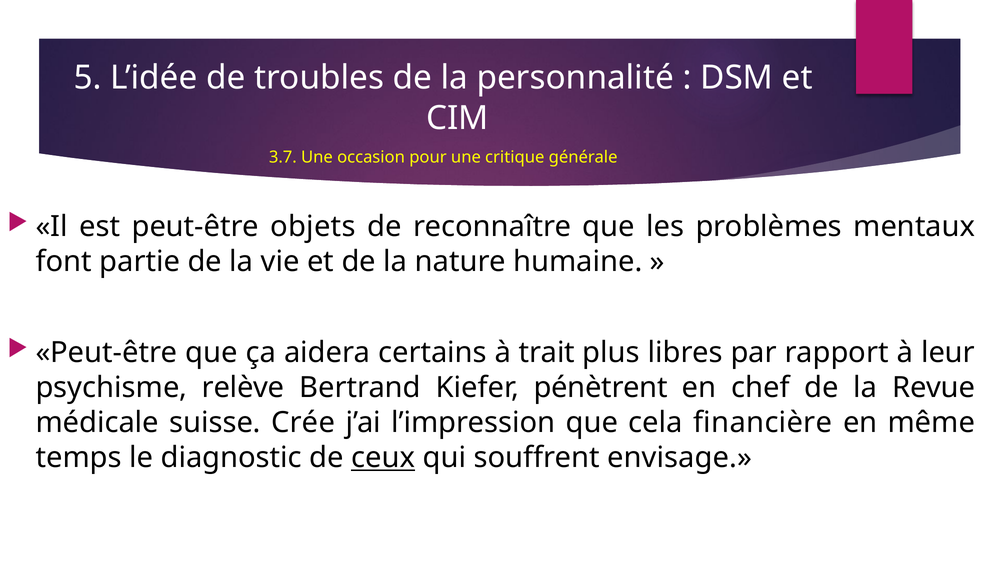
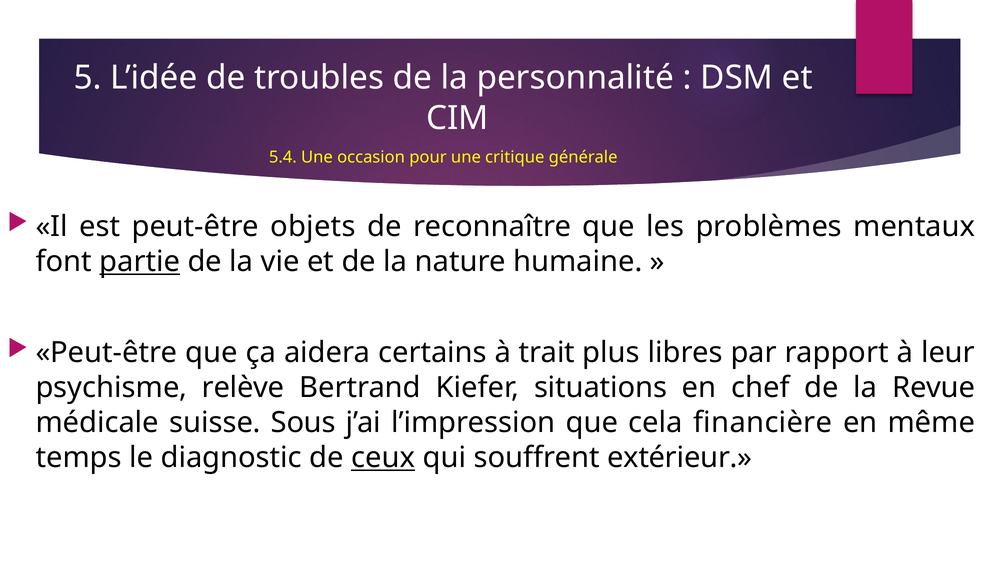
3.7: 3.7 -> 5.4
partie underline: none -> present
pénètrent: pénètrent -> situations
Crée: Crée -> Sous
envisage: envisage -> extérieur
